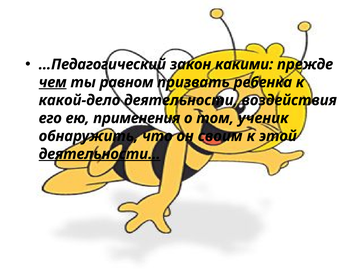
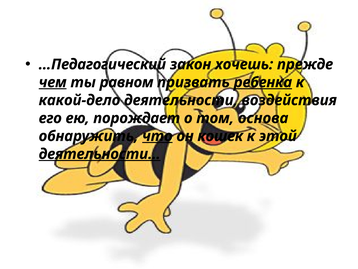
какими: какими -> хочешь
ребенка underline: none -> present
применения: применения -> порождает
ученик: ученик -> основа
что underline: none -> present
своим: своим -> кошек
